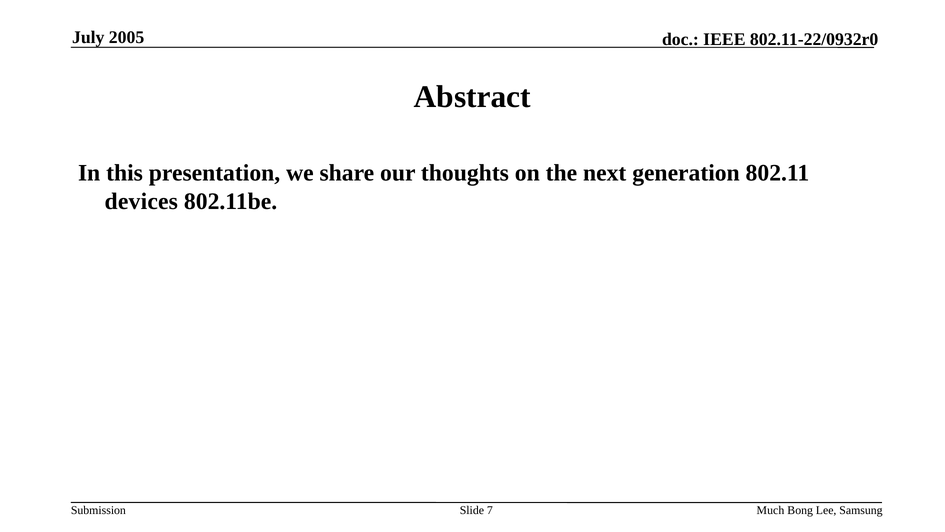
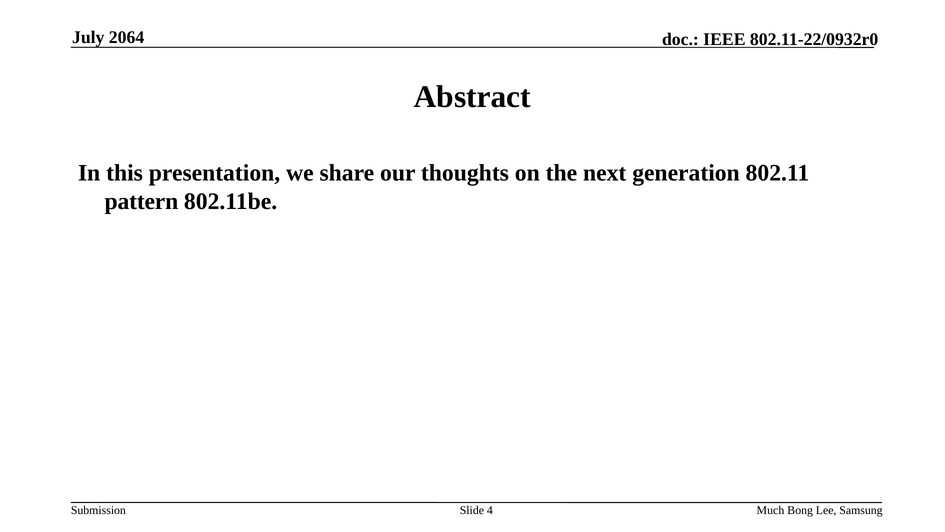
2005: 2005 -> 2064
devices: devices -> pattern
7: 7 -> 4
